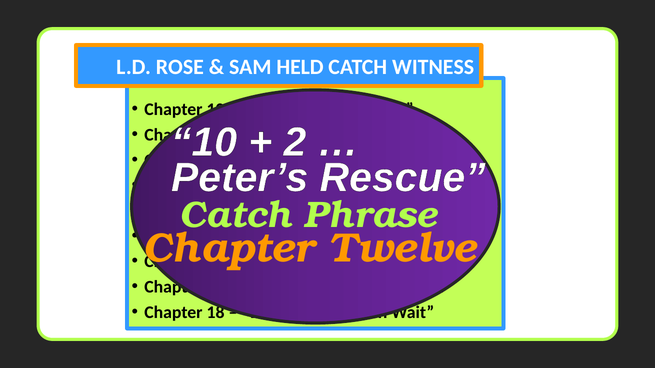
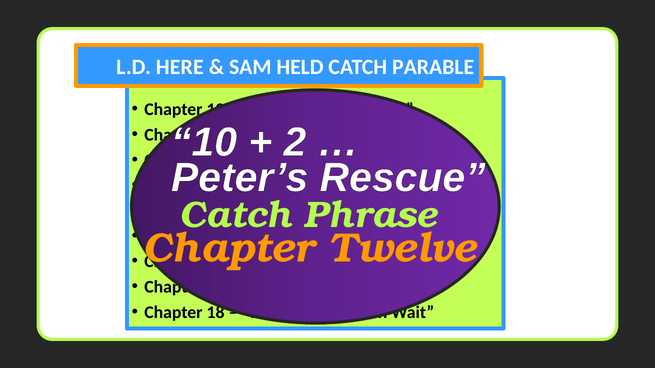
ROSE: ROSE -> HERE
WITNESS: WITNESS -> PARABLE
